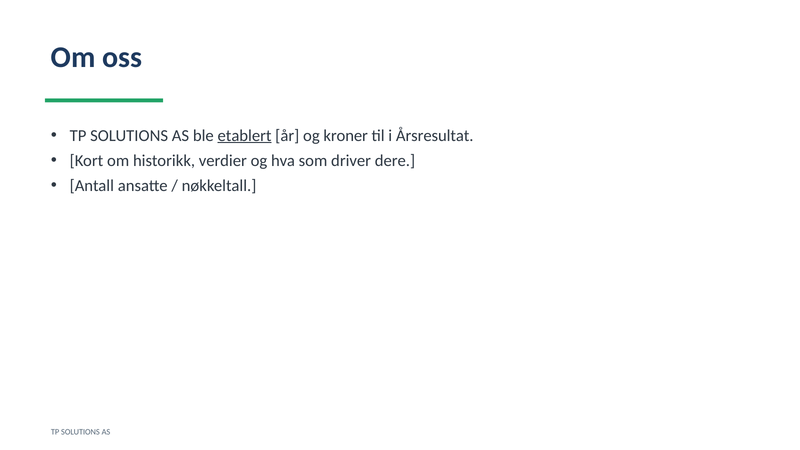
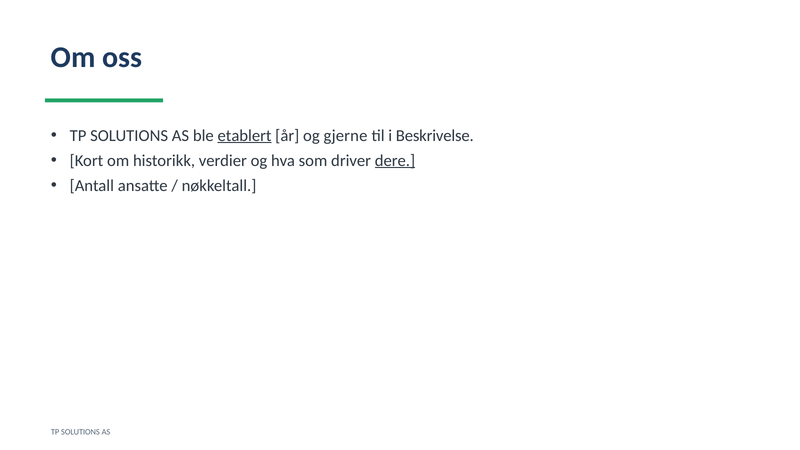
kroner: kroner -> gjerne
Årsresultat: Årsresultat -> Beskrivelse
dere underline: none -> present
